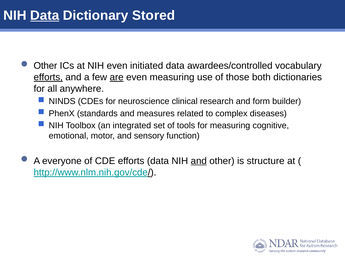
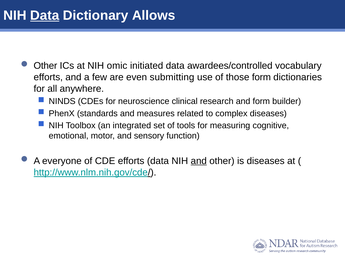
Stored: Stored -> Allows
NIH even: even -> omic
efforts at (48, 77) underline: present -> none
are underline: present -> none
even measuring: measuring -> submitting
those both: both -> form
is structure: structure -> diseases
